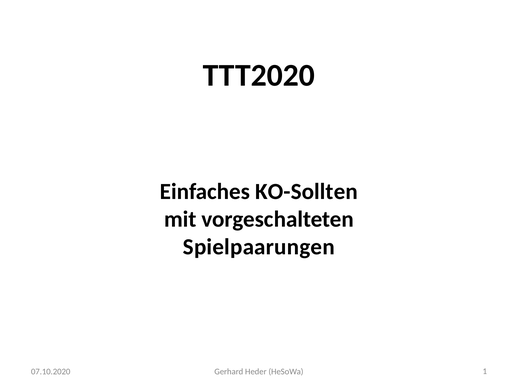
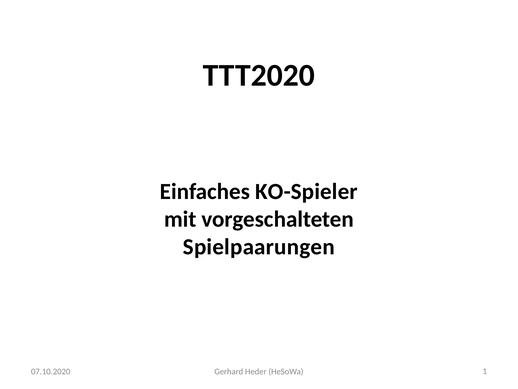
KO-Sollten: KO-Sollten -> KO-Spieler
